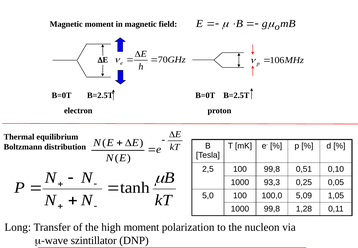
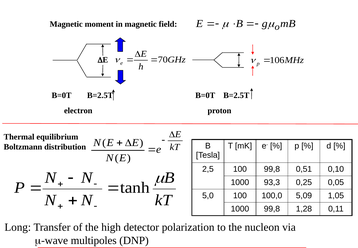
high moment: moment -> detector
szintillator: szintillator -> multipoles
